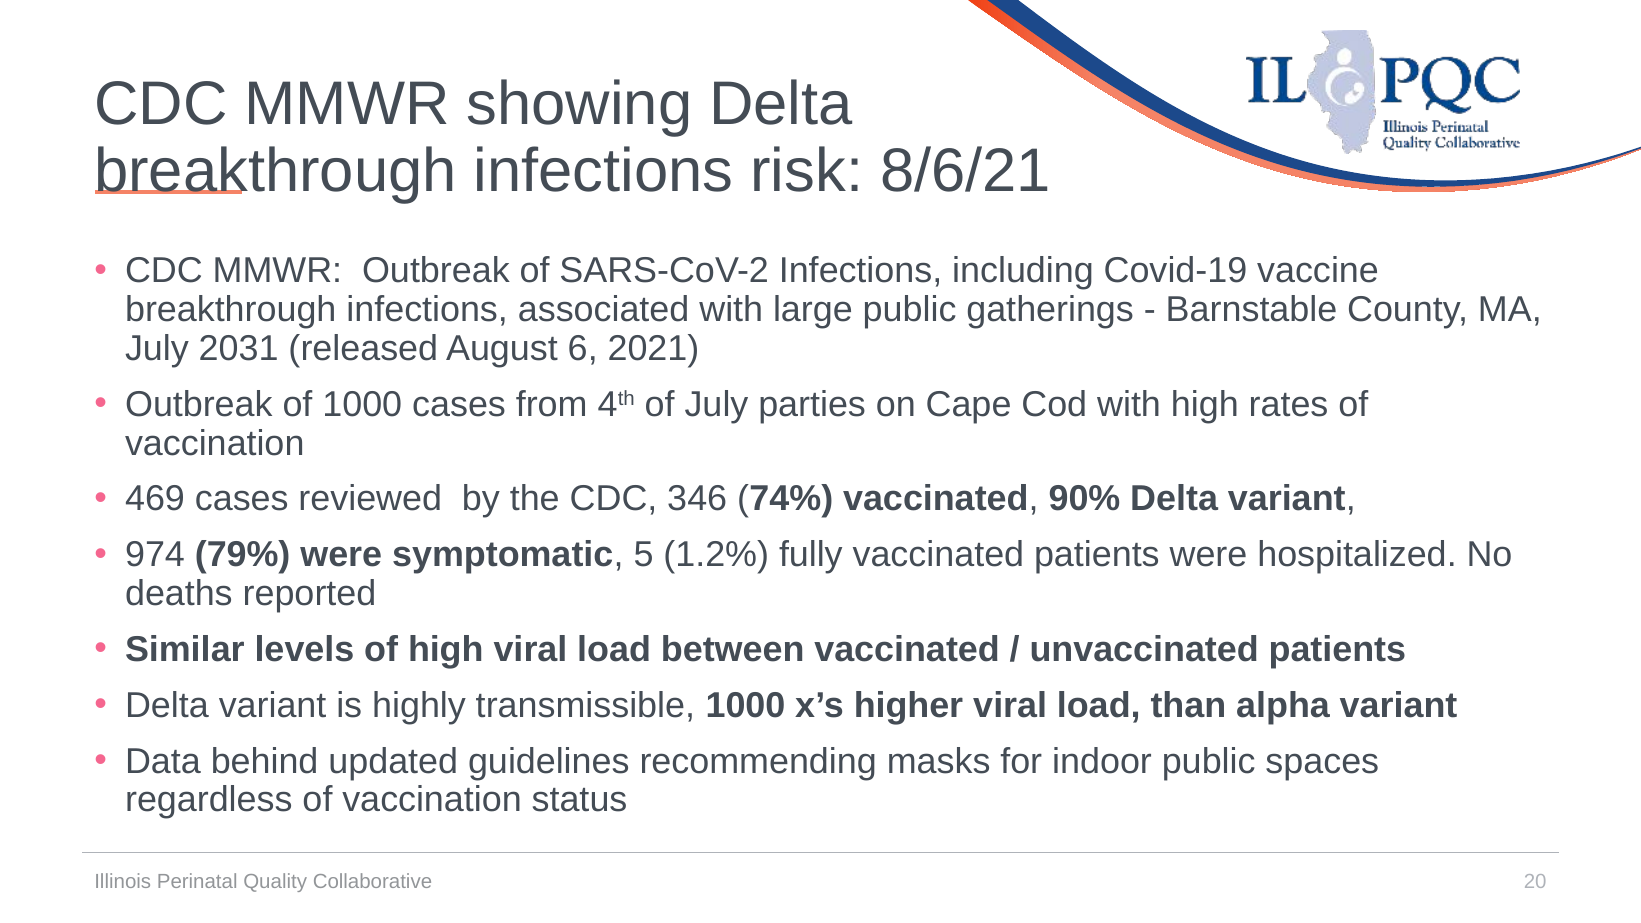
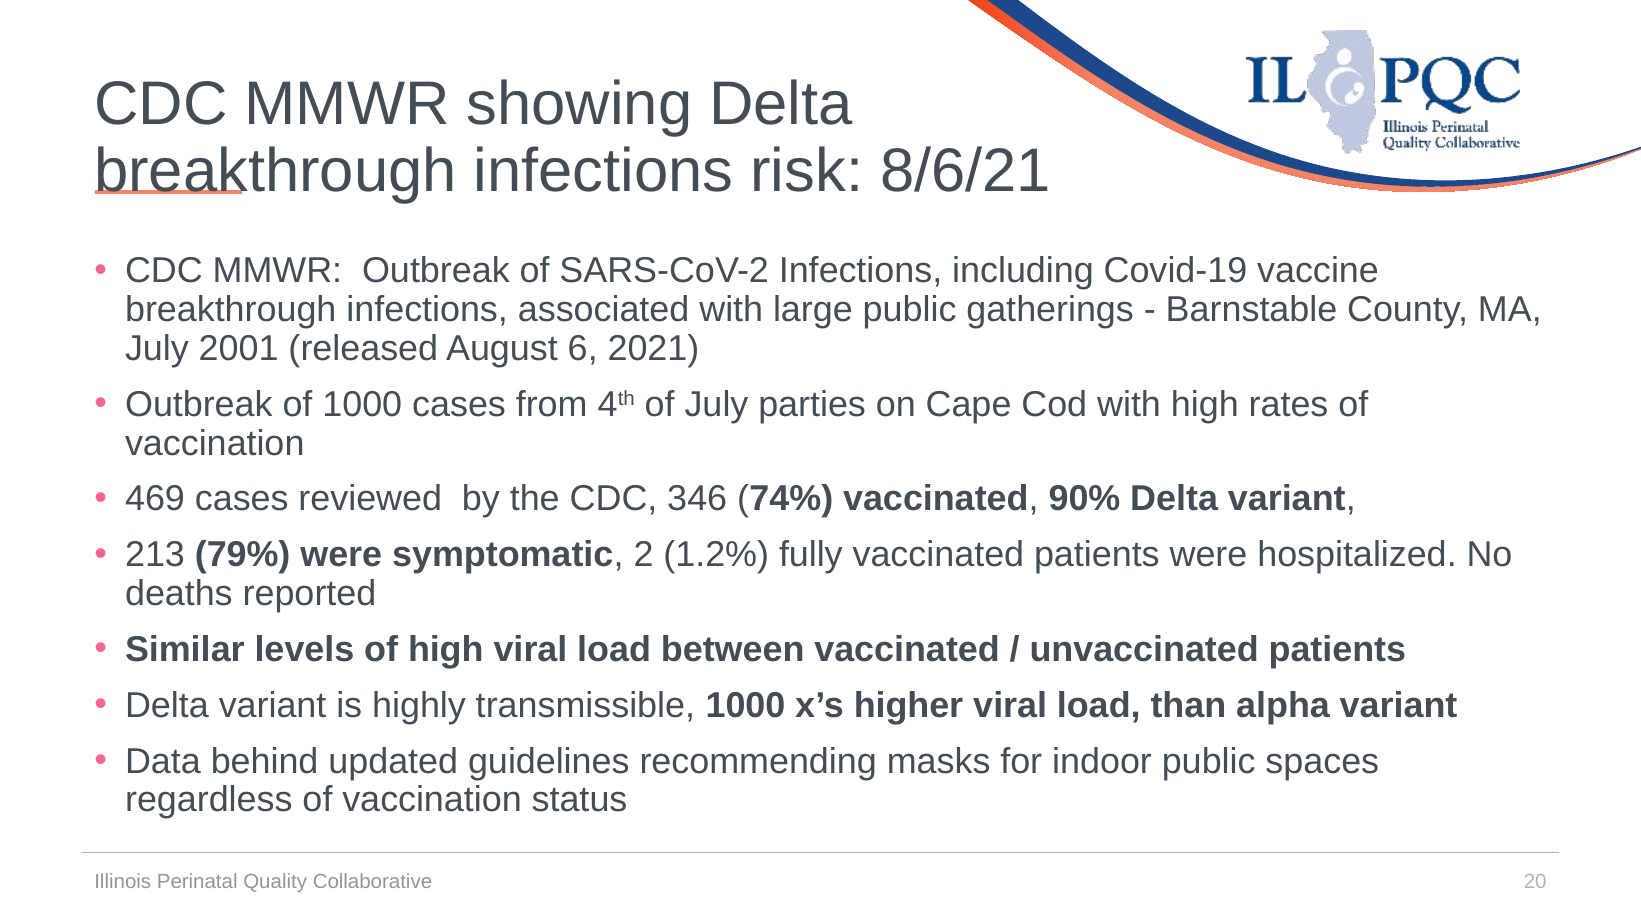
2031: 2031 -> 2001
974: 974 -> 213
5: 5 -> 2
